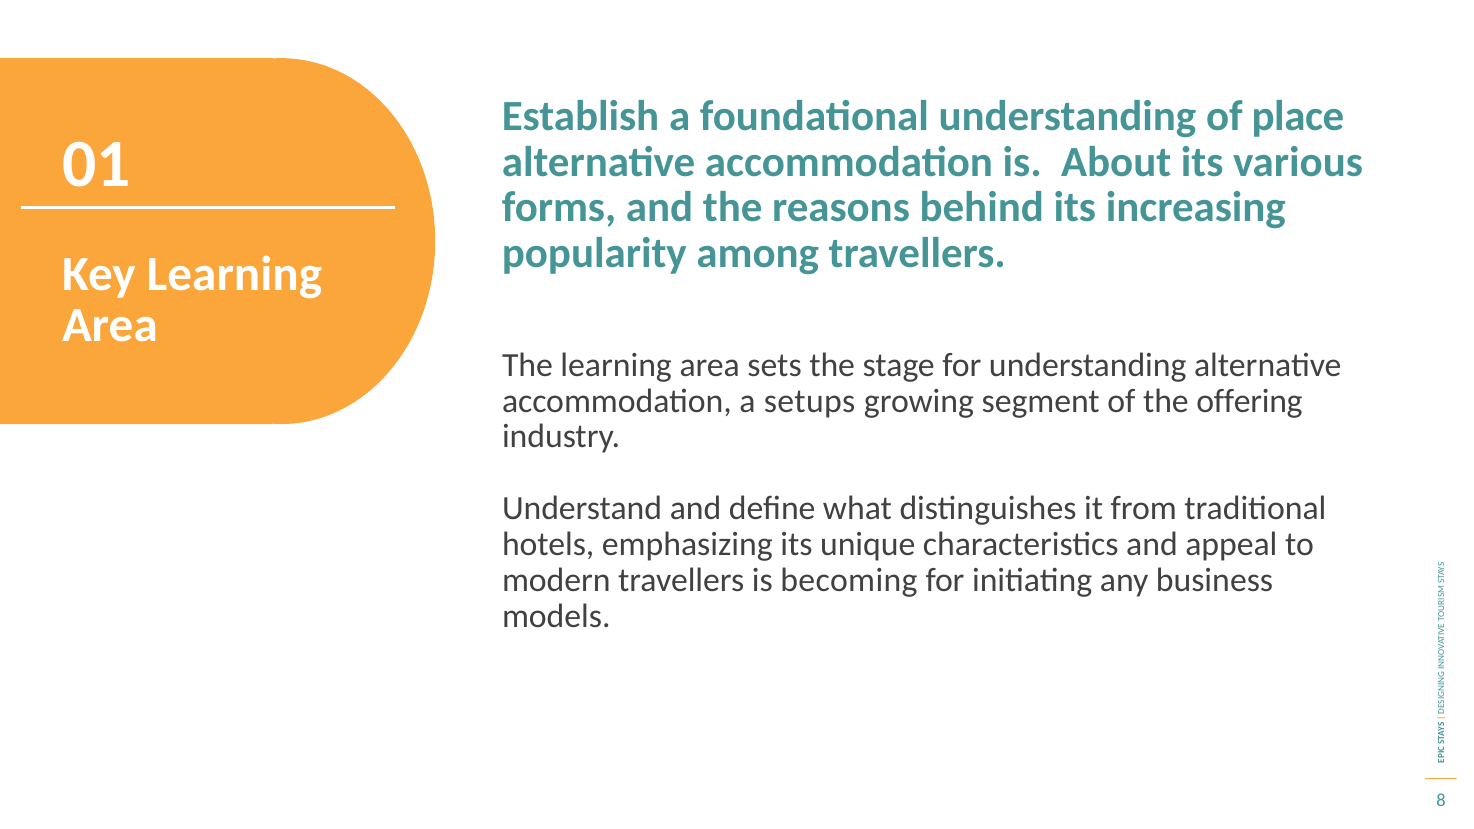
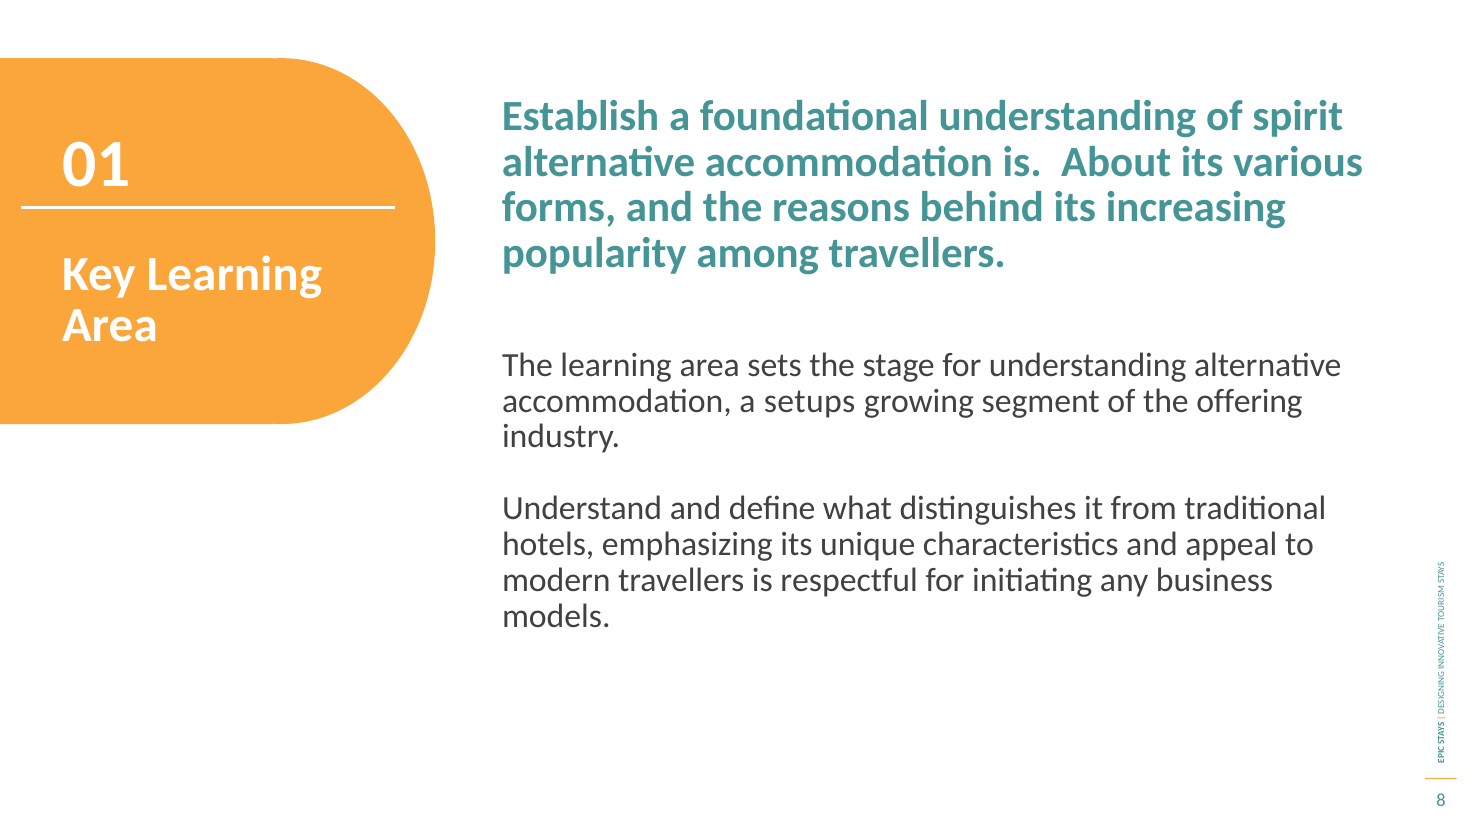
place: place -> spirit
becoming: becoming -> respectful
